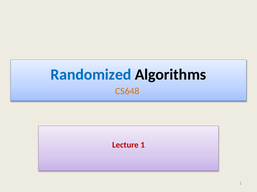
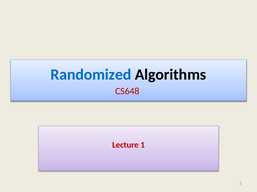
CS648 colour: orange -> red
